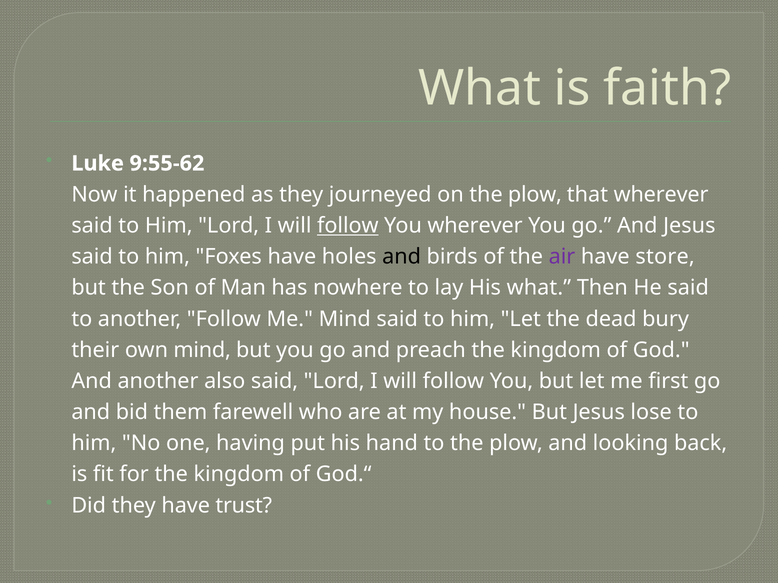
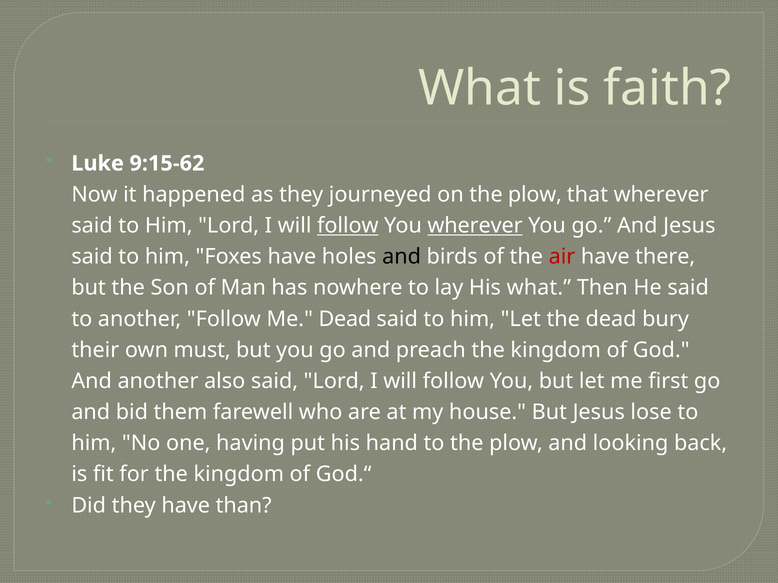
9:55-62: 9:55-62 -> 9:15-62
wherever at (475, 226) underline: none -> present
air colour: purple -> red
store: store -> there
Me Mind: Mind -> Dead
own mind: mind -> must
trust: trust -> than
